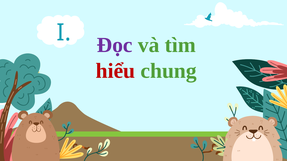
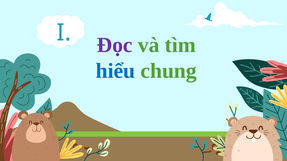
hiểu colour: red -> blue
